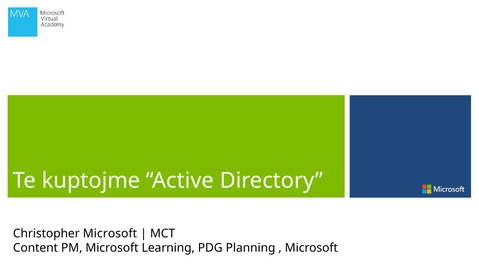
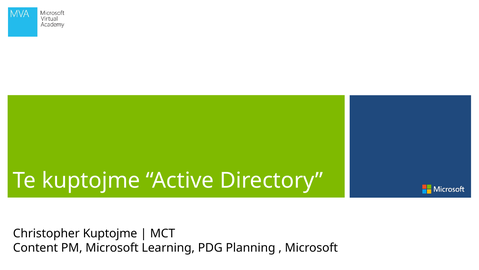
Christopher Microsoft: Microsoft -> Kuptojme
